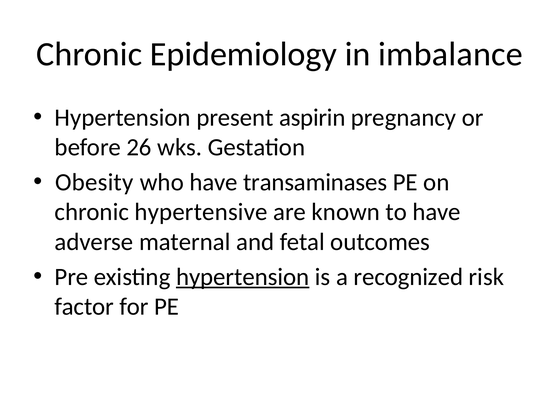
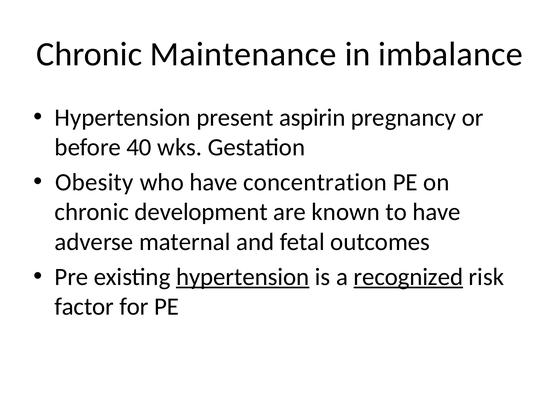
Epidemiology: Epidemiology -> Maintenance
26: 26 -> 40
transaminases: transaminases -> concentration
hypertensive: hypertensive -> development
recognized underline: none -> present
